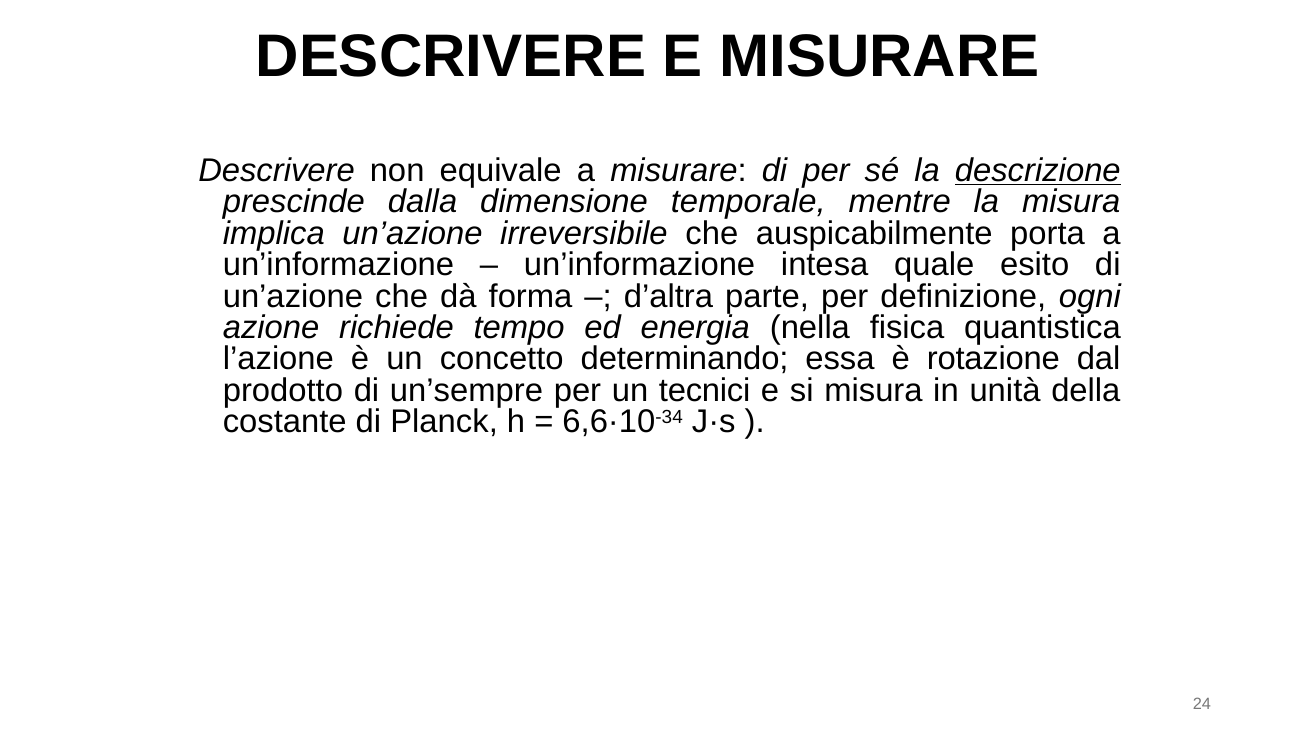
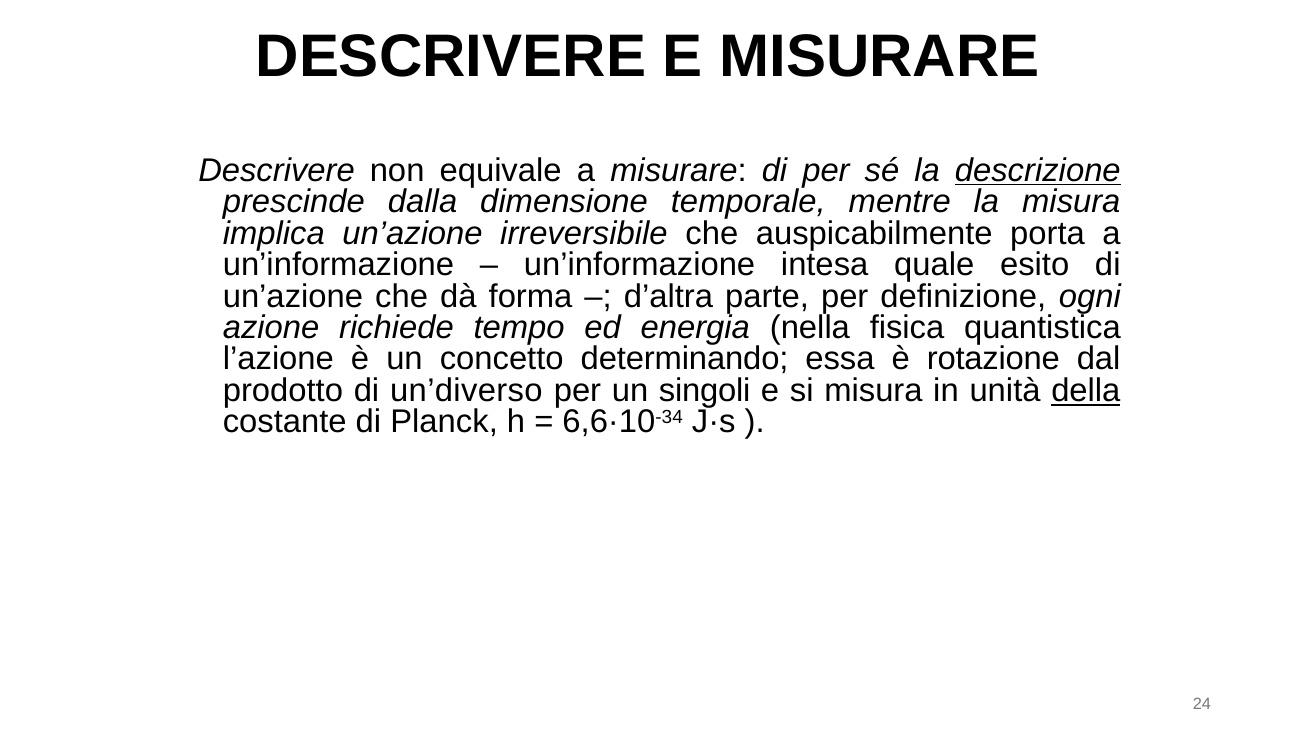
un’sempre: un’sempre -> un’diverso
tecnici: tecnici -> singoli
della underline: none -> present
